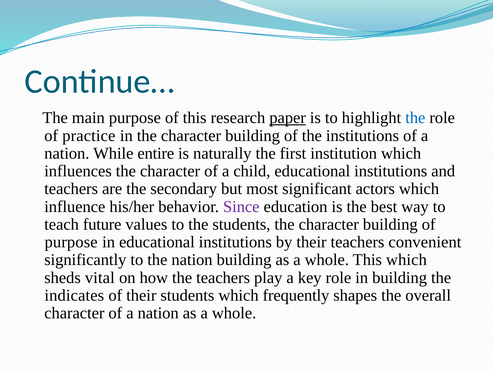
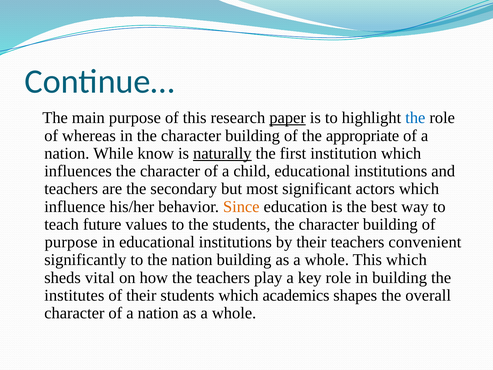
practice: practice -> whereas
the institutions: institutions -> appropriate
entire: entire -> know
naturally underline: none -> present
Since colour: purple -> orange
indicates: indicates -> institutes
frequently: frequently -> academics
